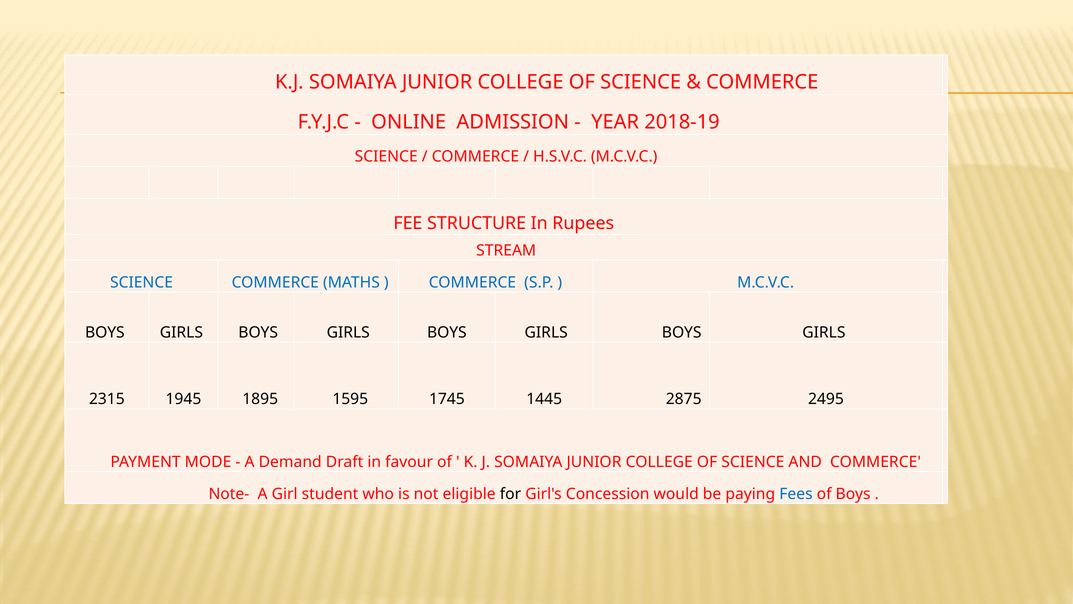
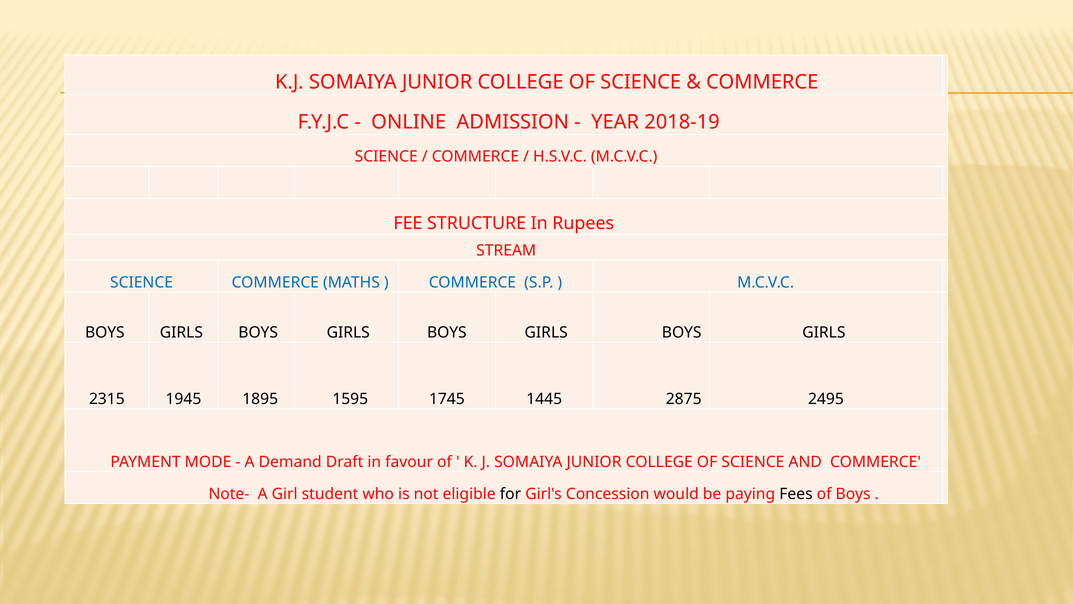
Fees colour: blue -> black
